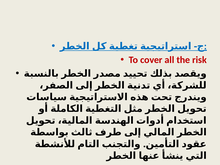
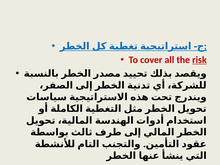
risk underline: none -> present
